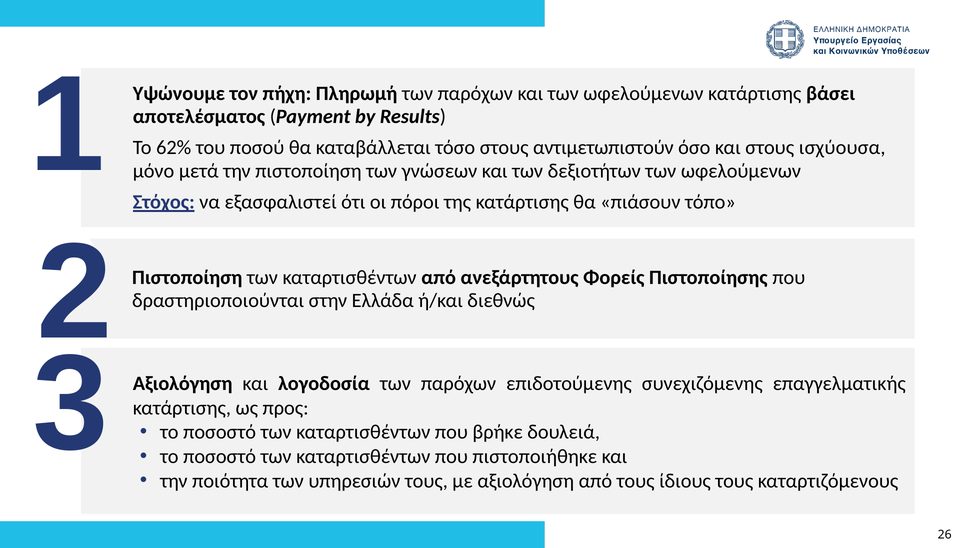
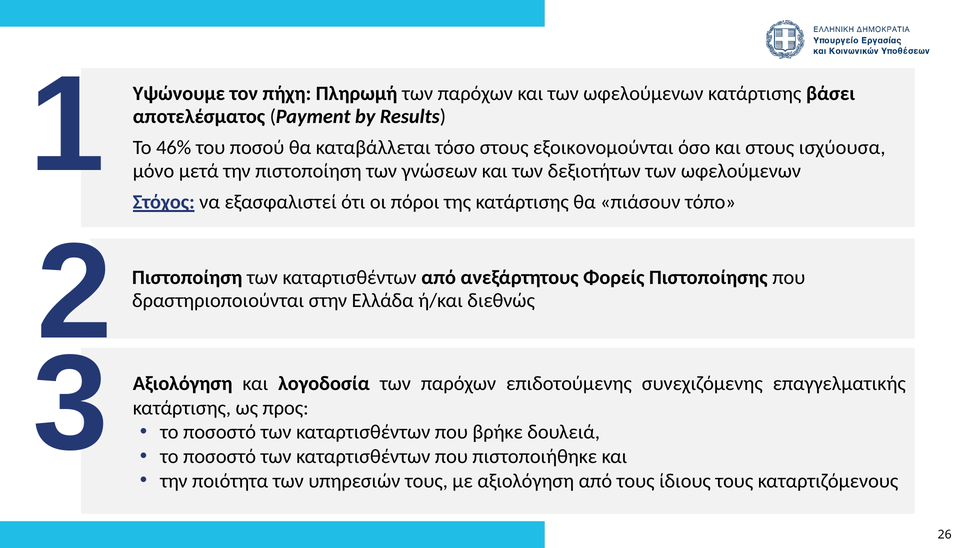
62%: 62% -> 46%
αντιμετωπιστούν: αντιμετωπιστούν -> εξοικονομούνται
